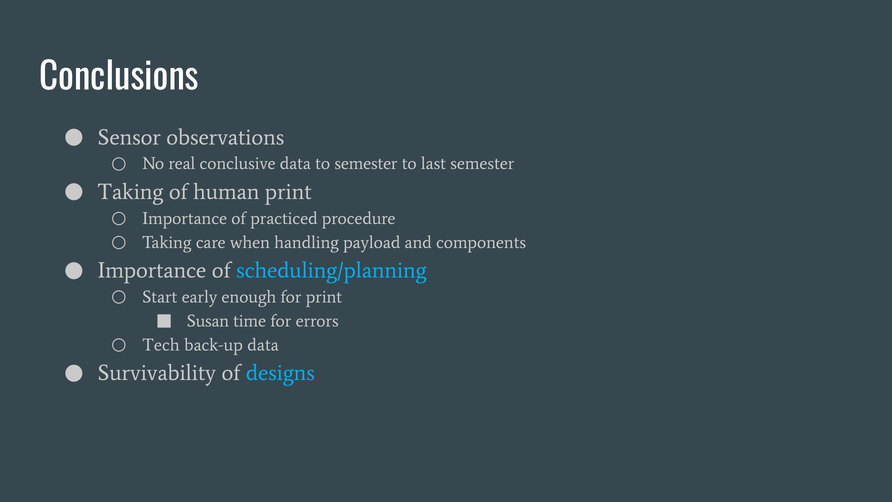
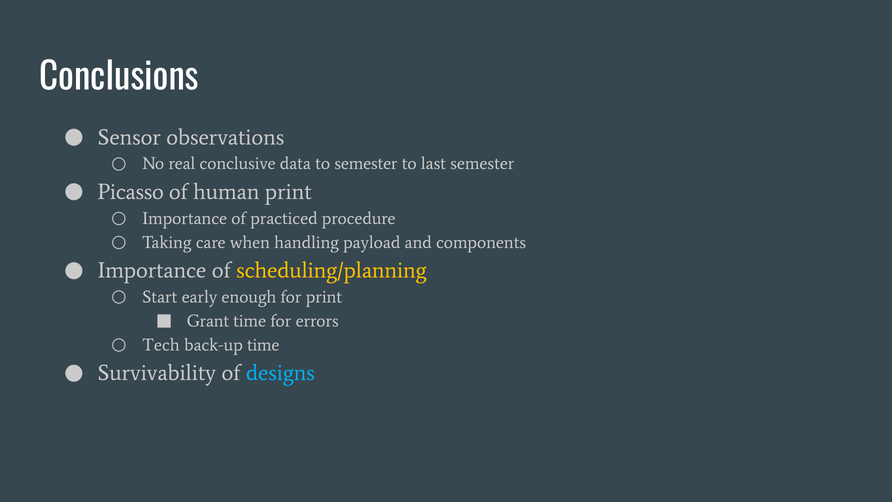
Taking at (131, 192): Taking -> Picasso
scheduling/planning colour: light blue -> yellow
Susan: Susan -> Grant
back-up data: data -> time
